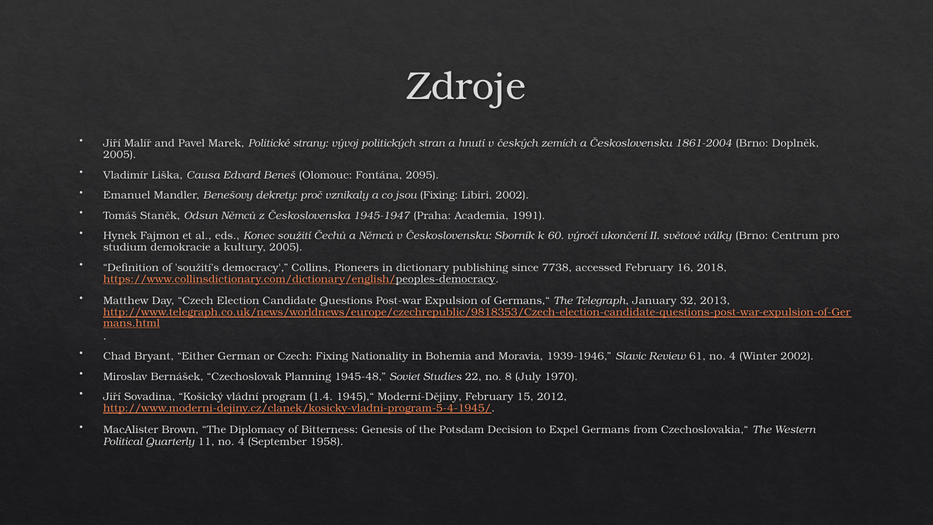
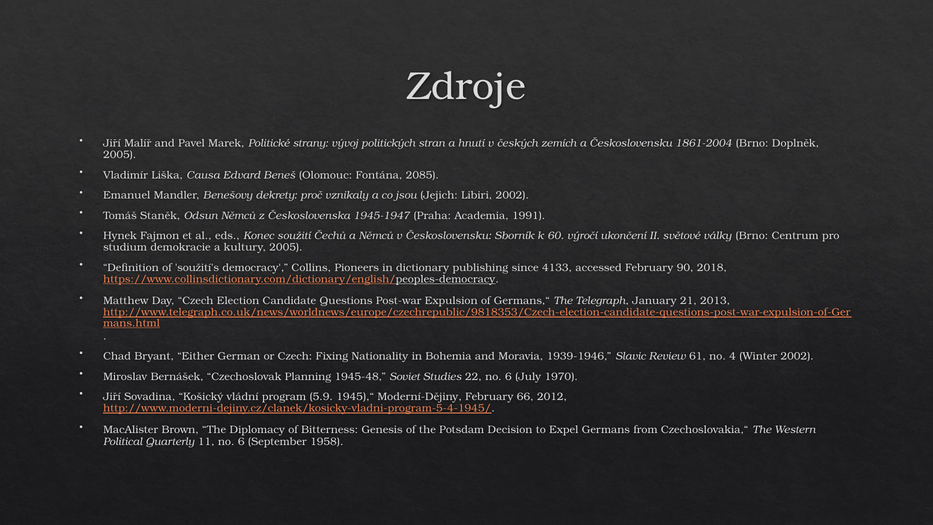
2095: 2095 -> 2085
jsou Fixing: Fixing -> Jejich
7738: 7738 -> 4133
16: 16 -> 90
32: 32 -> 21
22 no 8: 8 -> 6
1.4: 1.4 -> 5.9
15: 15 -> 66
11 no 4: 4 -> 6
